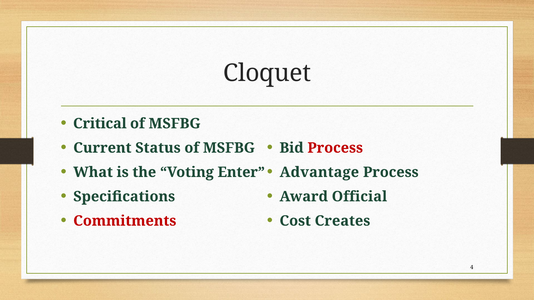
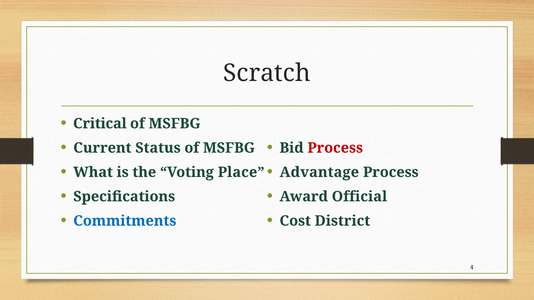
Cloquet: Cloquet -> Scratch
Enter: Enter -> Place
Commitments colour: red -> blue
Creates: Creates -> District
